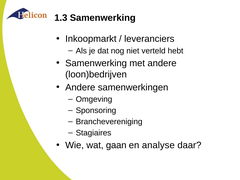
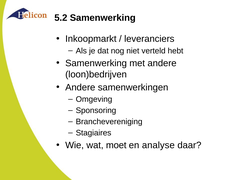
1.3: 1.3 -> 5.2
gaan: gaan -> moet
